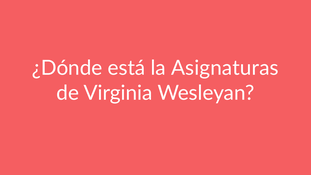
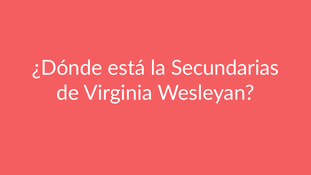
Asignaturas: Asignaturas -> Secundarias
